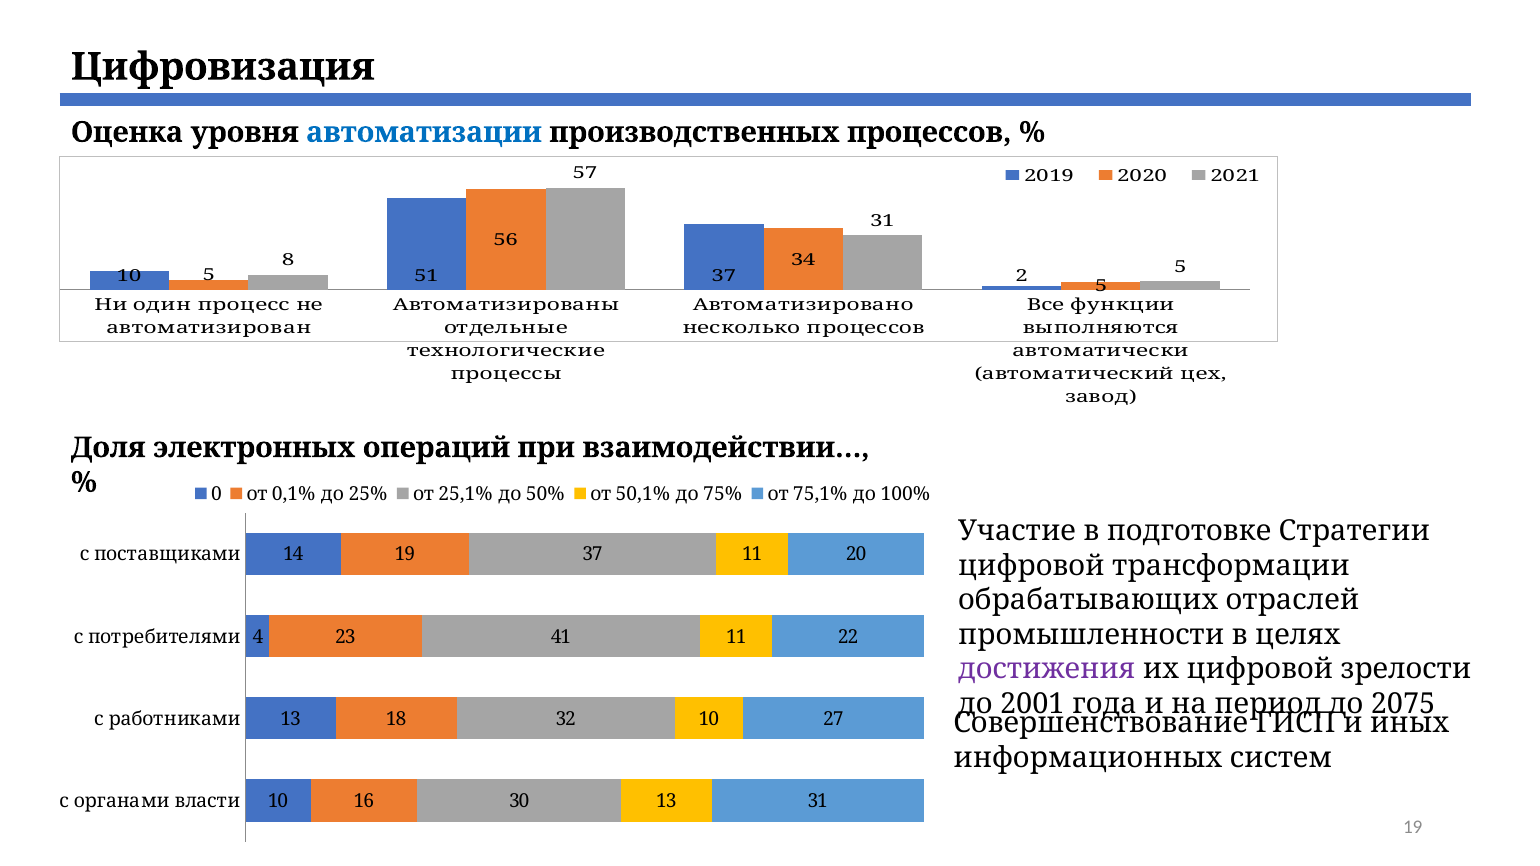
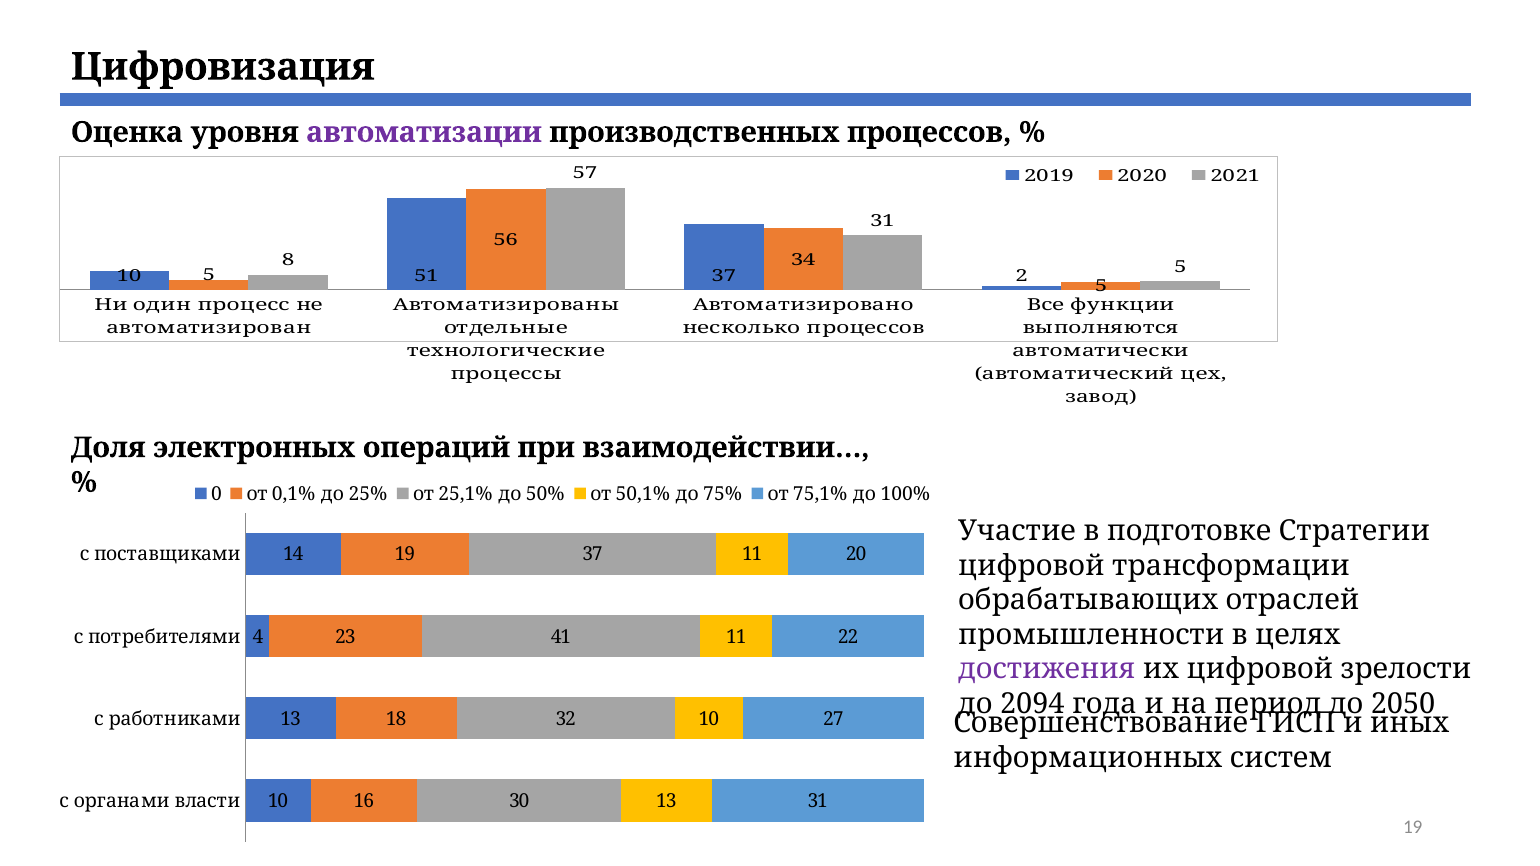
автоматизации colour: blue -> purple
2001: 2001 -> 2094
2075: 2075 -> 2050
